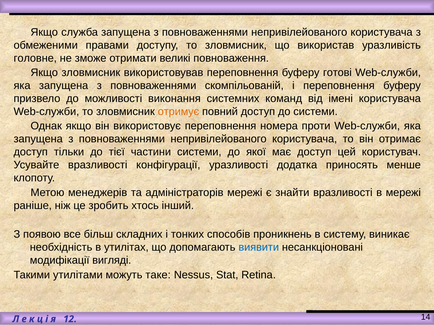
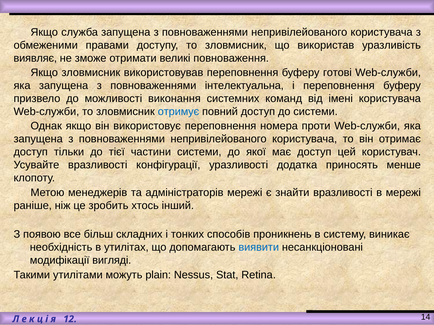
головне: головне -> виявляє
скомпільованій: скомпільованій -> інтелектуальна
отримує colour: orange -> blue
таке: таке -> plain
